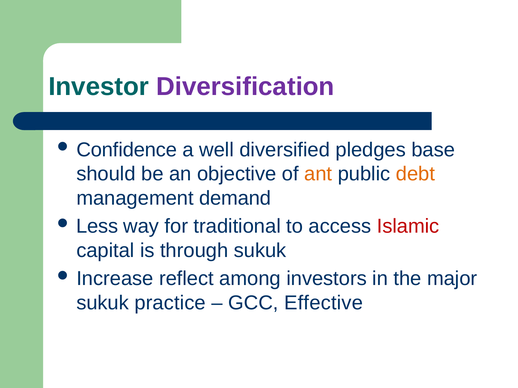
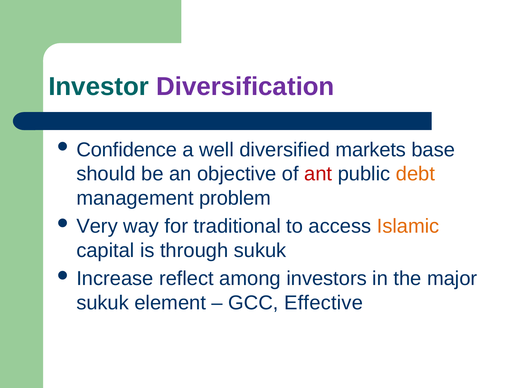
pledges: pledges -> markets
ant colour: orange -> red
demand: demand -> problem
Less: Less -> Very
Islamic colour: red -> orange
practice: practice -> element
